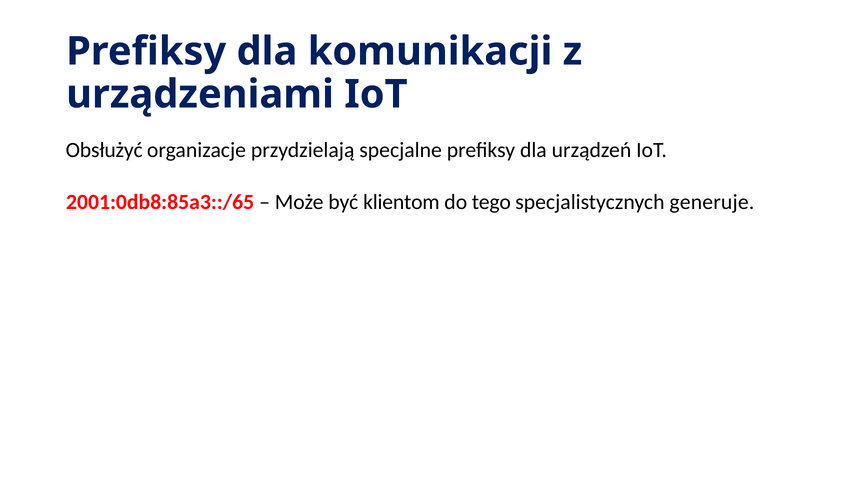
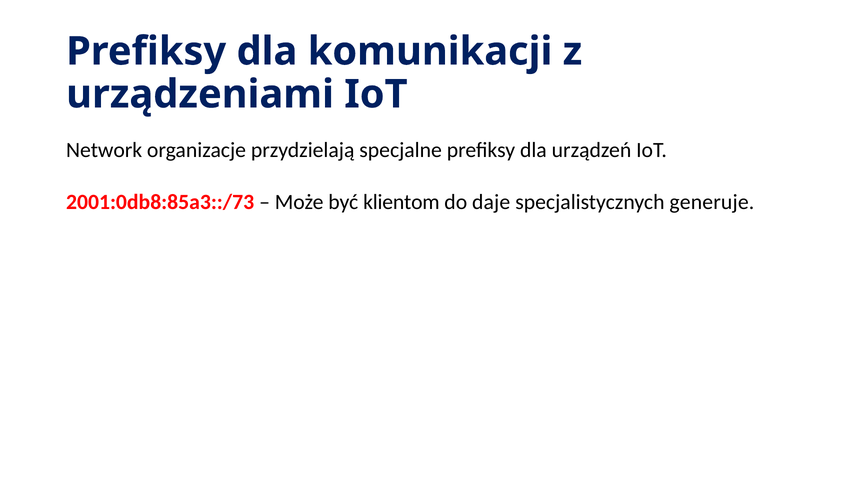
Obsłużyć: Obsłużyć -> Network
2001:0db8:85a3::/65: 2001:0db8:85a3::/65 -> 2001:0db8:85a3::/73
tego: tego -> daje
